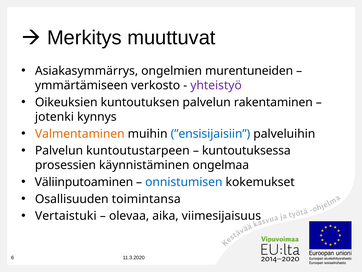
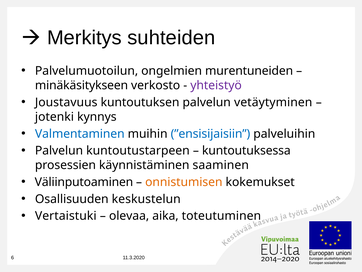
muuttuvat: muuttuvat -> suhteiden
Asiakasymmärrys: Asiakasymmärrys -> Palvelumuotoilun
ymmärtämiseen: ymmärtämiseen -> minäkäsitykseen
Oikeuksien: Oikeuksien -> Joustavuus
rakentaminen: rakentaminen -> vetäytyminen
Valmentaminen colour: orange -> blue
ongelmaa: ongelmaa -> saaminen
onnistumisen colour: blue -> orange
toimintansa: toimintansa -> keskustelun
viimesijaisuus: viimesijaisuus -> toteutuminen
